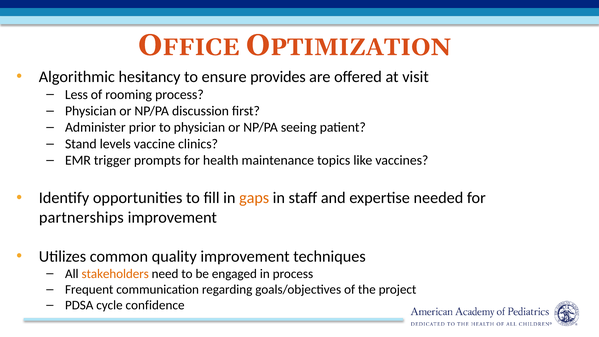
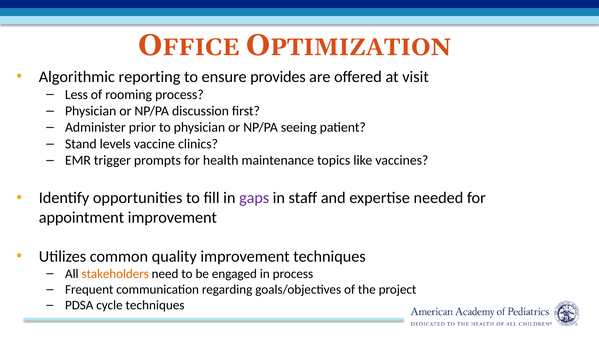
hesitancy: hesitancy -> reporting
gaps colour: orange -> purple
partnerships: partnerships -> appointment
cycle confidence: confidence -> techniques
